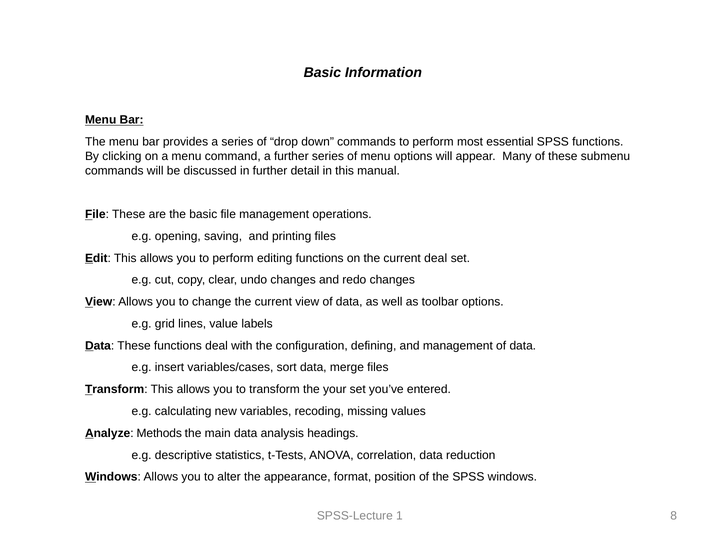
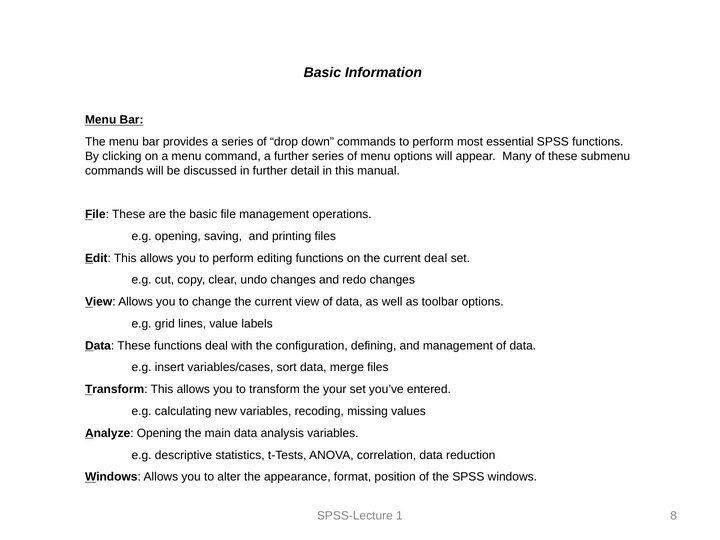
Analyze Methods: Methods -> Opening
analysis headings: headings -> variables
